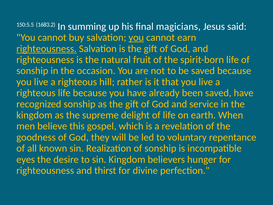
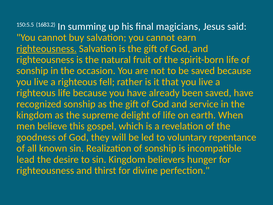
you at (136, 37) underline: present -> none
hill: hill -> fell
eyes: eyes -> lead
